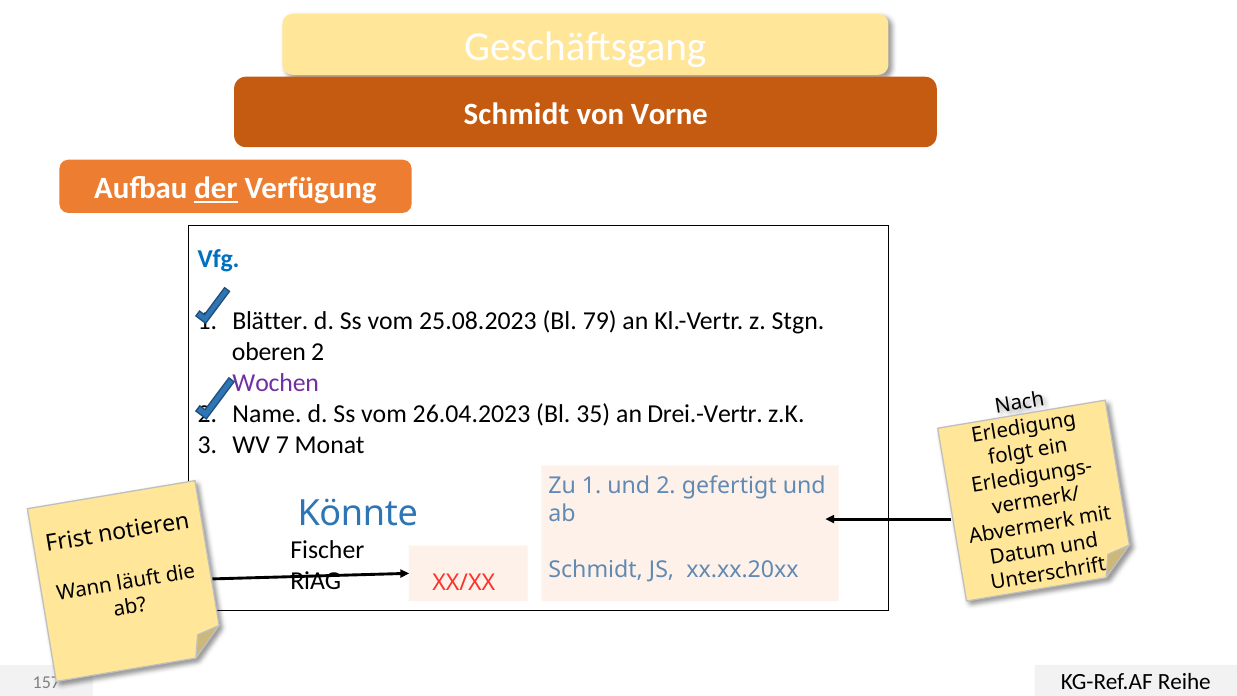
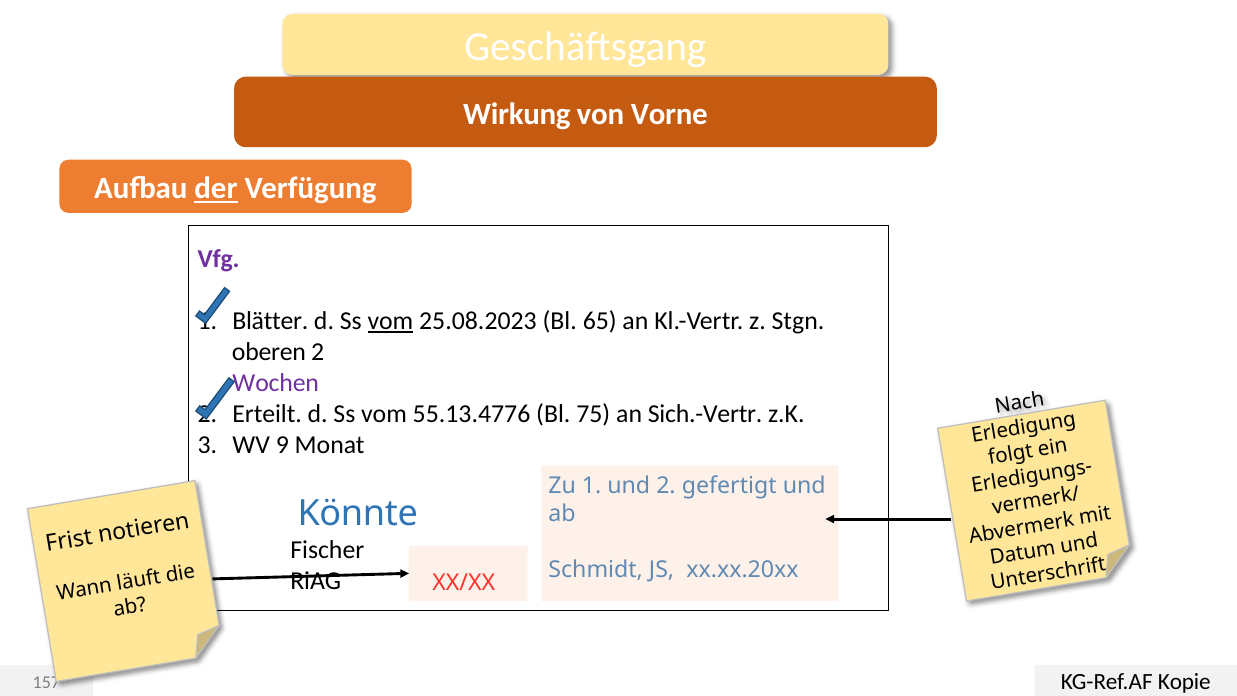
Schmidt at (516, 114): Schmidt -> Wirkung
Vfg colour: blue -> purple
vom at (390, 321) underline: none -> present
79: 79 -> 65
Name: Name -> Erteilt
26.04.2023: 26.04.2023 -> 55.13.4776
35: 35 -> 75
Drei.-Vertr: Drei.-Vertr -> Sich.-Vertr
7: 7 -> 9
Reihe: Reihe -> Kopie
